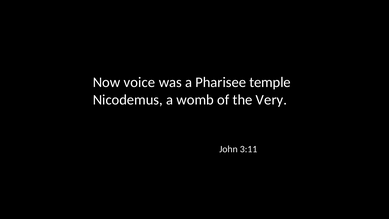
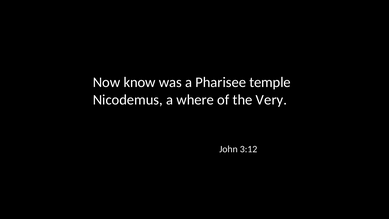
voice: voice -> know
womb: womb -> where
3:11: 3:11 -> 3:12
